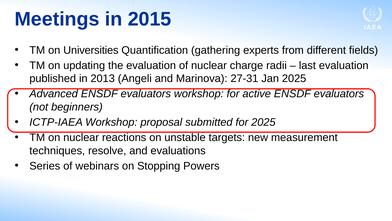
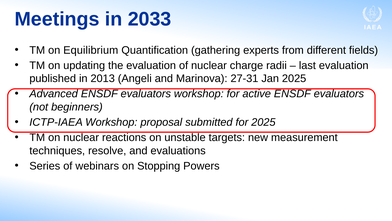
2015: 2015 -> 2033
Universities: Universities -> Equilibrium
